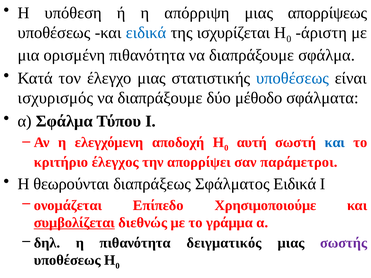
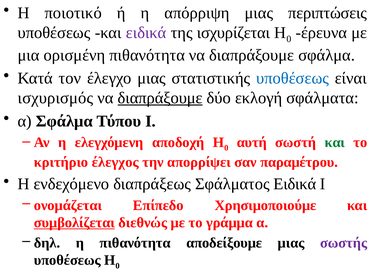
υπόθεση: υπόθεση -> ποιοτικό
απορρίψεως: απορρίψεως -> περιπτώσεις
ειδικά at (146, 33) colour: blue -> purple
άριστη: άριστη -> έρευνα
διαπράξουμε at (160, 98) underline: none -> present
μέθοδο: μέθοδο -> εκλογή
και at (335, 142) colour: blue -> green
παράμετροι: παράμετροι -> παραμέτρου
θεωρούνται: θεωρούνται -> ενδεχόμενο
δειγματικός: δειγματικός -> αποδείξουμε
